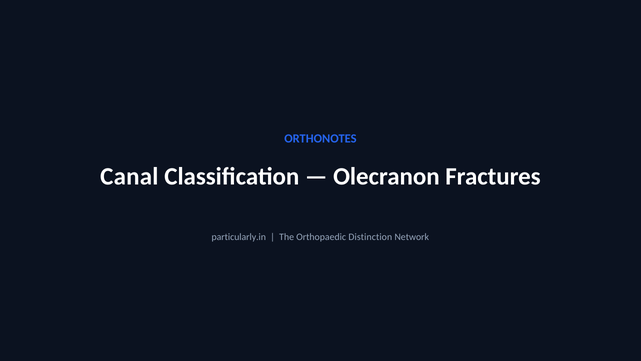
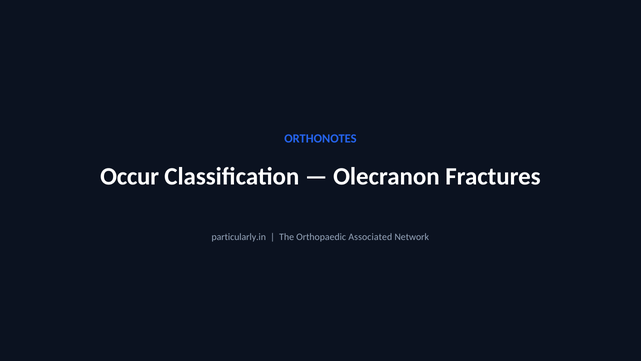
Canal: Canal -> Occur
Distinction: Distinction -> Associated
